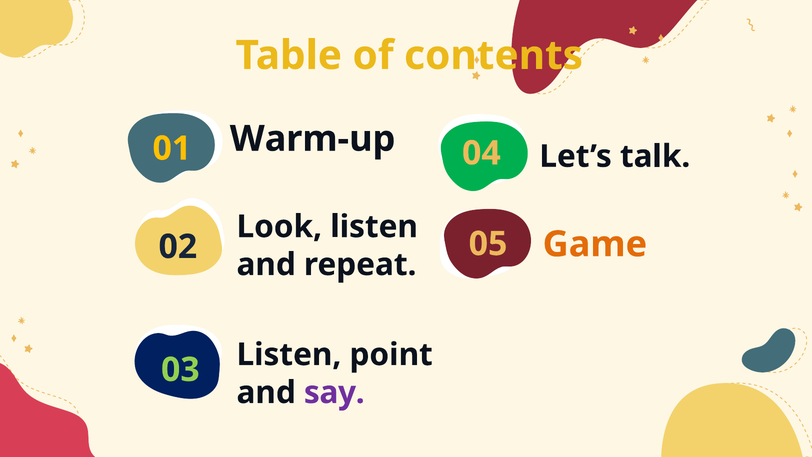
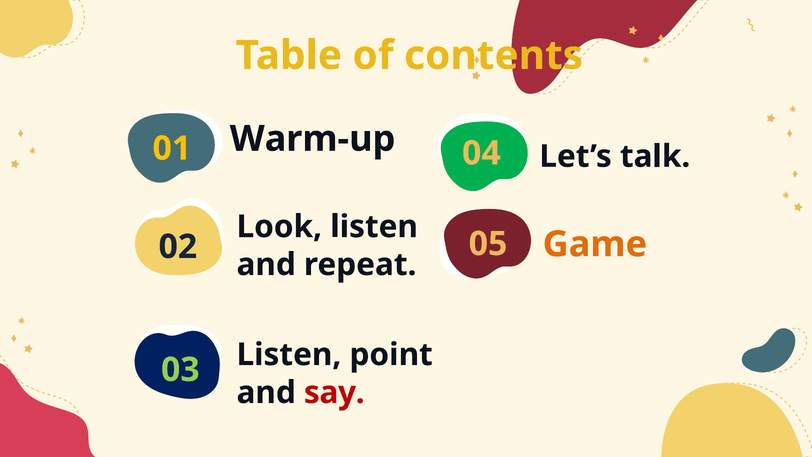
say colour: purple -> red
